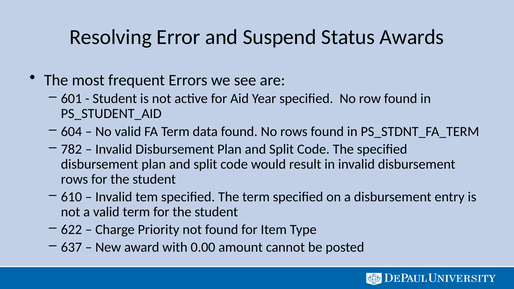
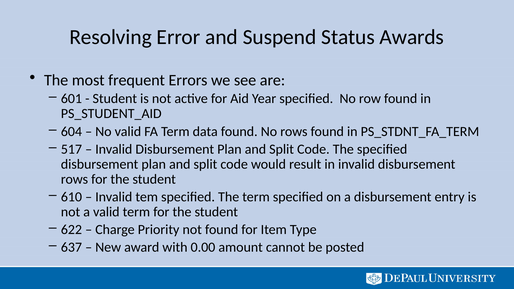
782: 782 -> 517
